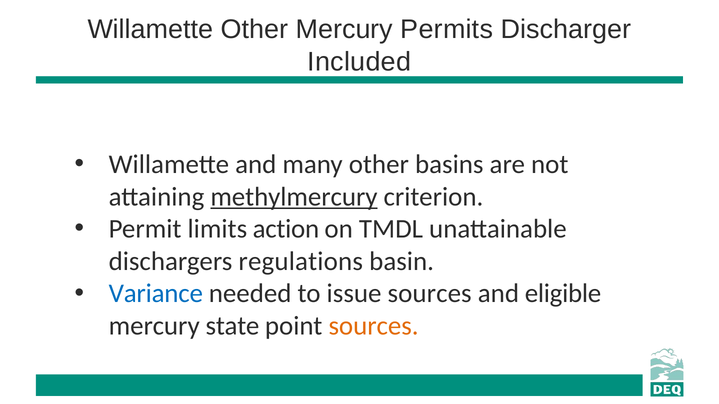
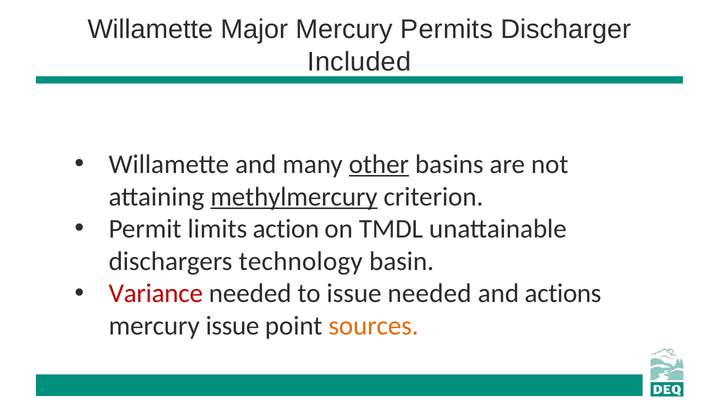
Willamette Other: Other -> Major
other at (379, 164) underline: none -> present
regulations: regulations -> technology
Variance colour: blue -> red
issue sources: sources -> needed
eligible: eligible -> actions
mercury state: state -> issue
